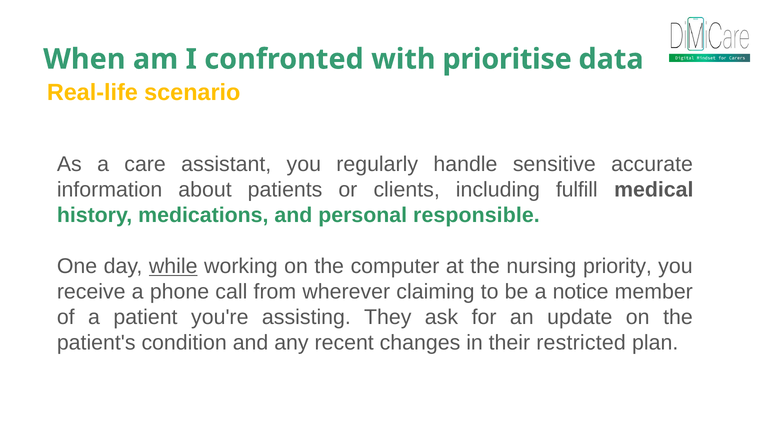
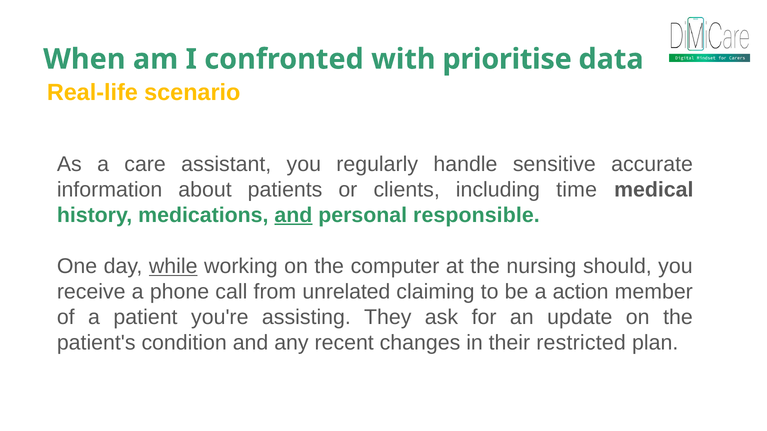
fulfill: fulfill -> time
and at (293, 215) underline: none -> present
priority: priority -> should
wherever: wherever -> unrelated
notice: notice -> action
